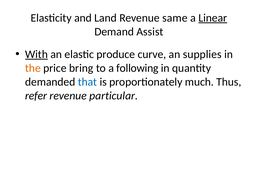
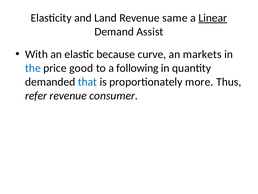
With underline: present -> none
produce: produce -> because
supplies: supplies -> markets
the colour: orange -> blue
bring: bring -> good
much: much -> more
particular: particular -> consumer
